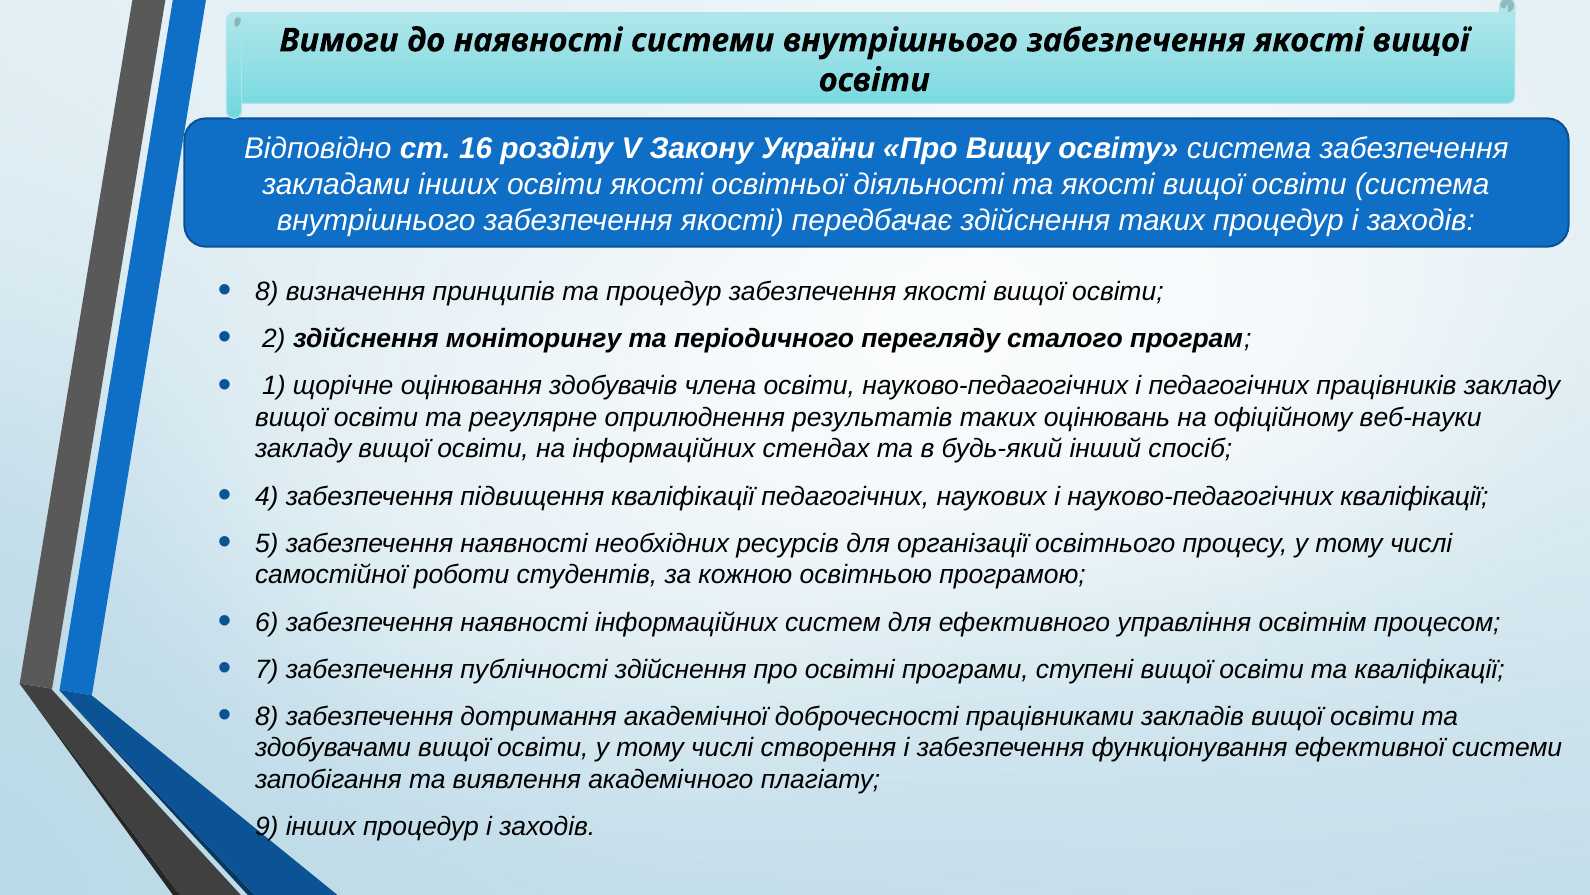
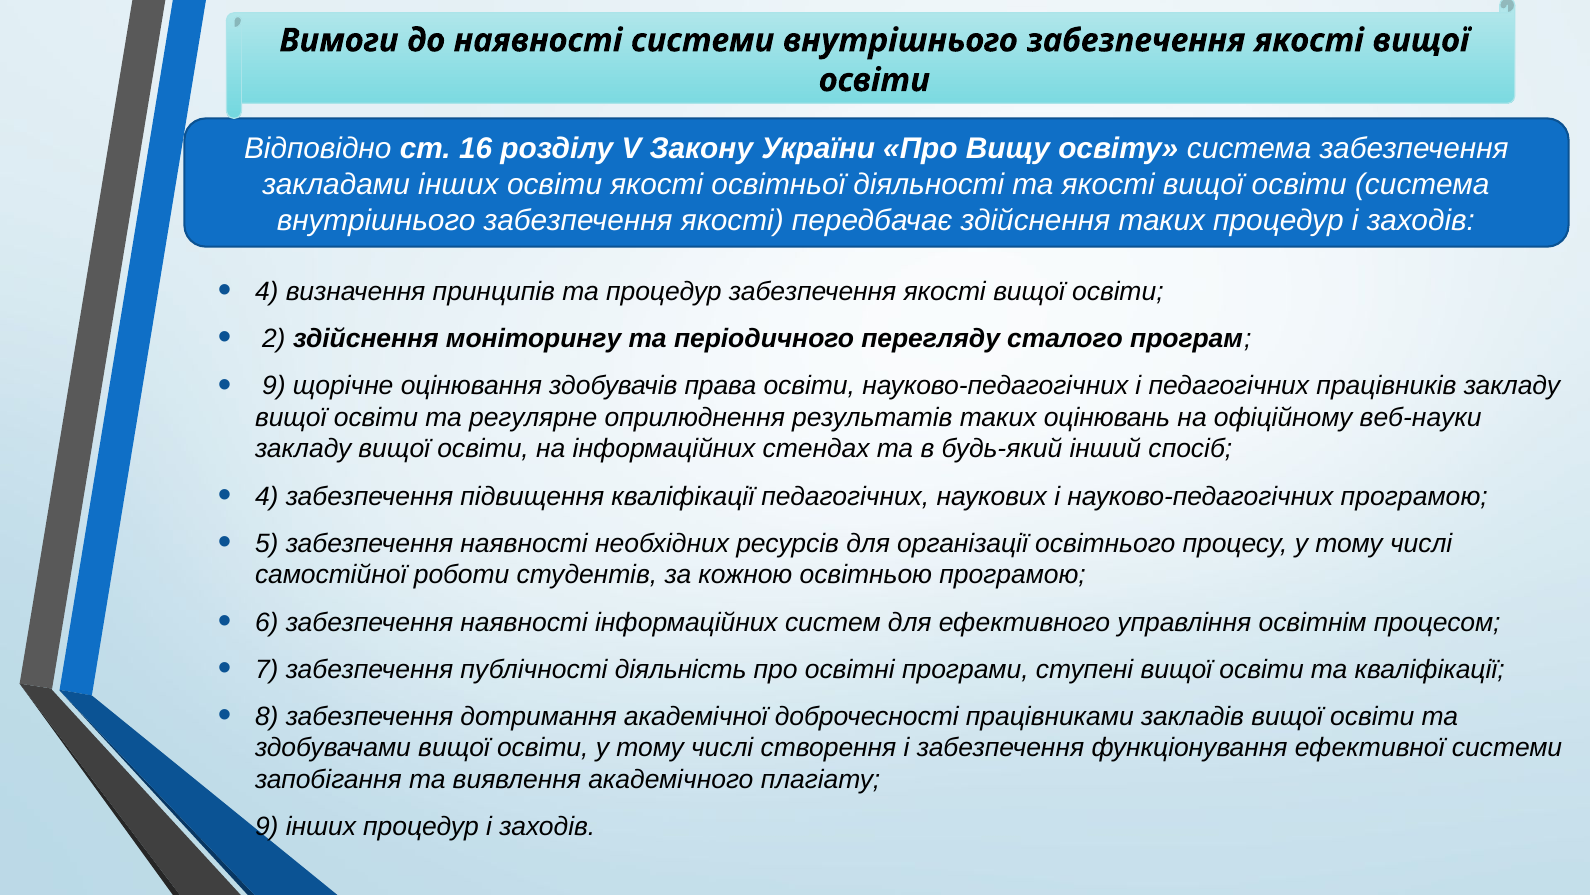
8 at (267, 291): 8 -> 4
1 at (274, 385): 1 -> 9
члена: члена -> права
науково-педагогічних кваліфікації: кваліфікації -> програмою
публічності здійснення: здійснення -> діяльність
